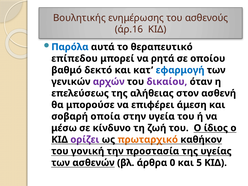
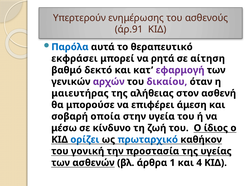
Βουλητικής: Βουλητικής -> Υπερτερούν
άρ.16: άρ.16 -> άρ.91
επίπεδου: επίπεδου -> εκφράσει
οποίου: οποίου -> αίτηση
εφαρμογή colour: blue -> purple
επελεύσεως: επελεύσεως -> μαιευτήρας
ορίζει colour: purple -> blue
πρωταρχικό colour: orange -> blue
0: 0 -> 1
5: 5 -> 4
